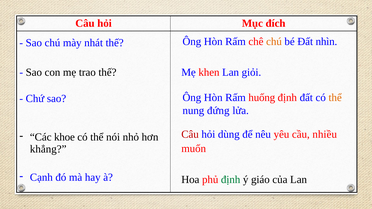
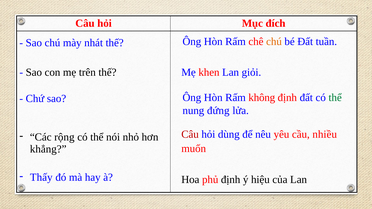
nhìn: nhìn -> tuần
trao: trao -> trên
huống: huống -> không
thể at (335, 98) colour: orange -> green
khoe: khoe -> rộng
Cạnh: Cạnh -> Thấy
định at (231, 180) colour: green -> black
giáo: giáo -> hiệu
